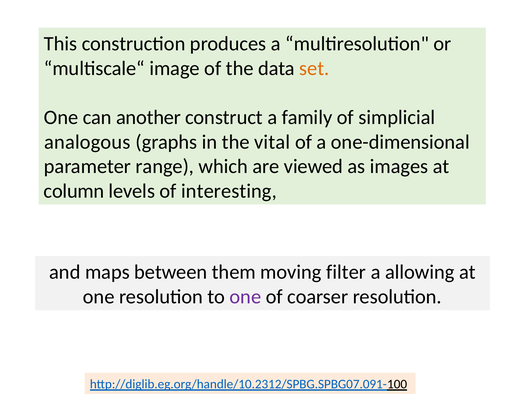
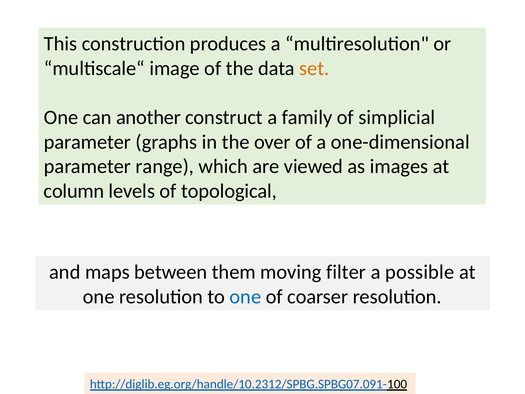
analogous at (87, 142): analogous -> parameter
vital: vital -> over
interesting: interesting -> topological
allowing: allowing -> possible
one at (245, 297) colour: purple -> blue
